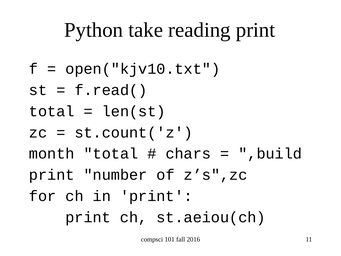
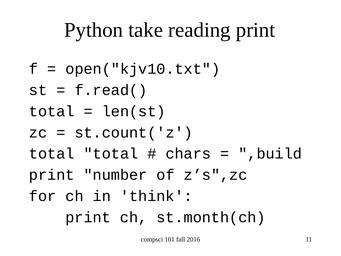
month at (52, 154): month -> total
in print: print -> think
st.aeiou(ch: st.aeiou(ch -> st.month(ch
